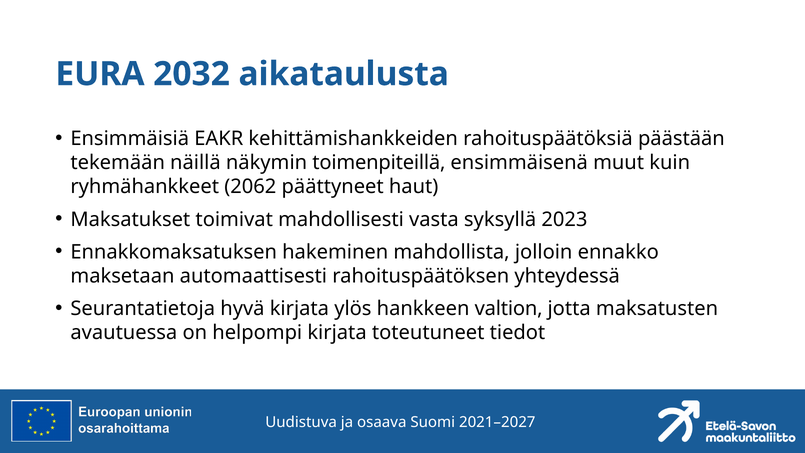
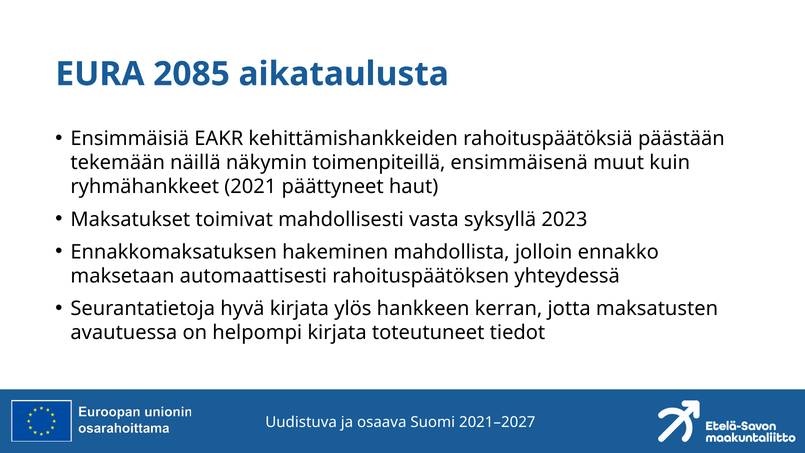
2032: 2032 -> 2085
2062: 2062 -> 2021
valtion: valtion -> kerran
